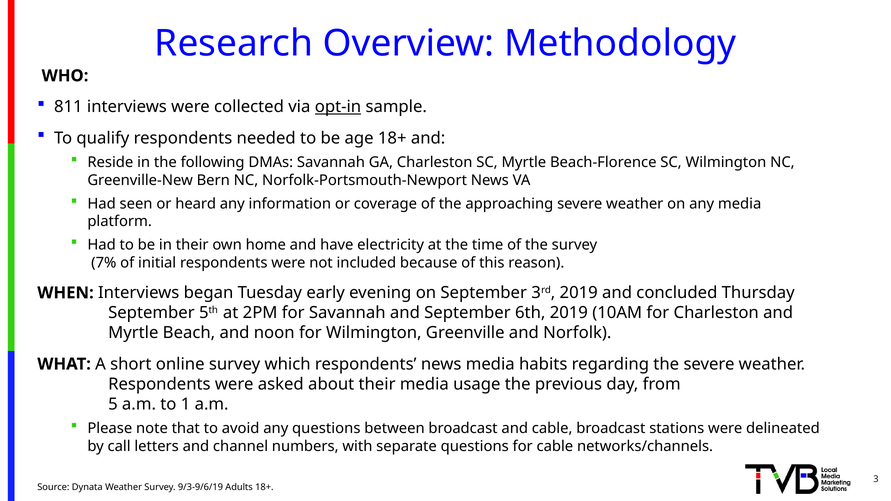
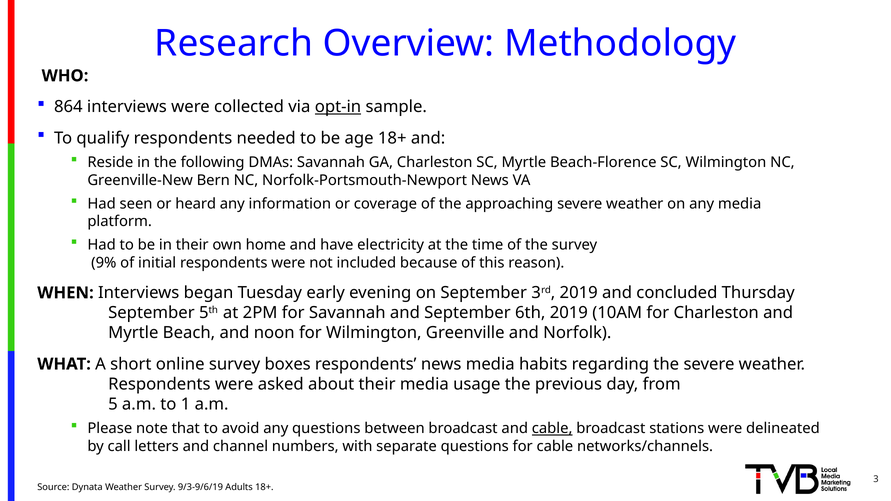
811: 811 -> 864
7%: 7% -> 9%
which: which -> boxes
cable at (552, 429) underline: none -> present
